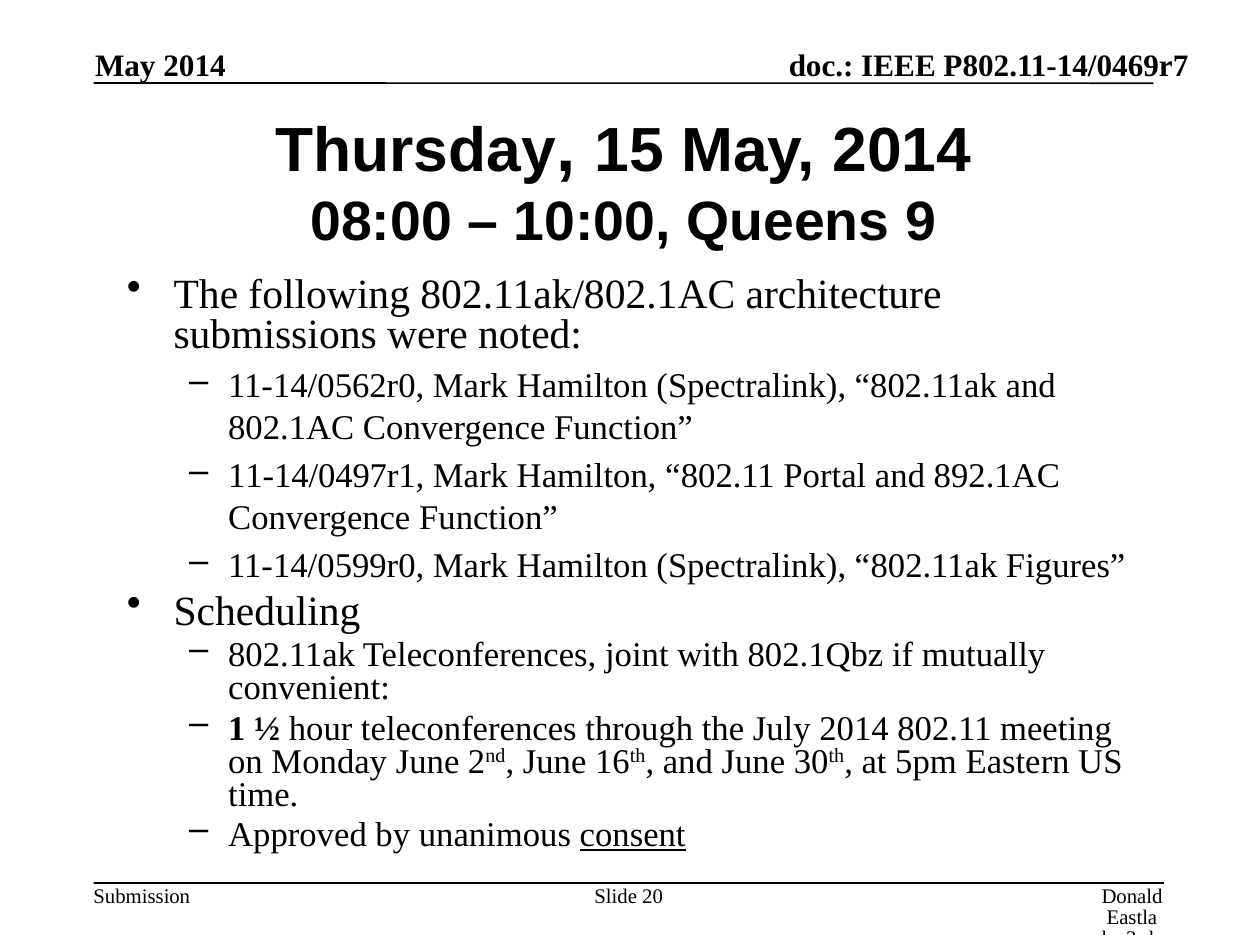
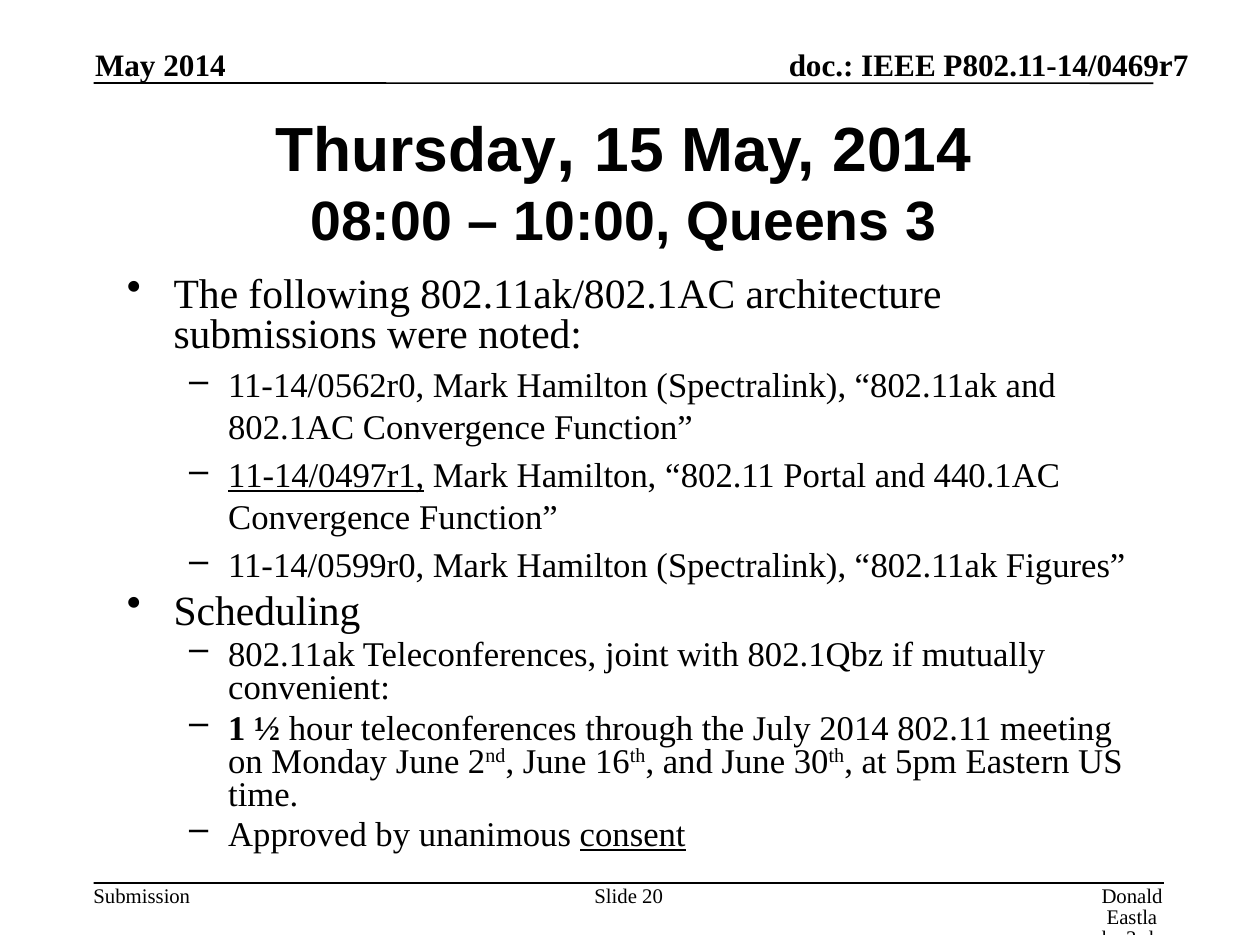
9: 9 -> 3
11-14/0497r1 underline: none -> present
892.1AC: 892.1AC -> 440.1AC
